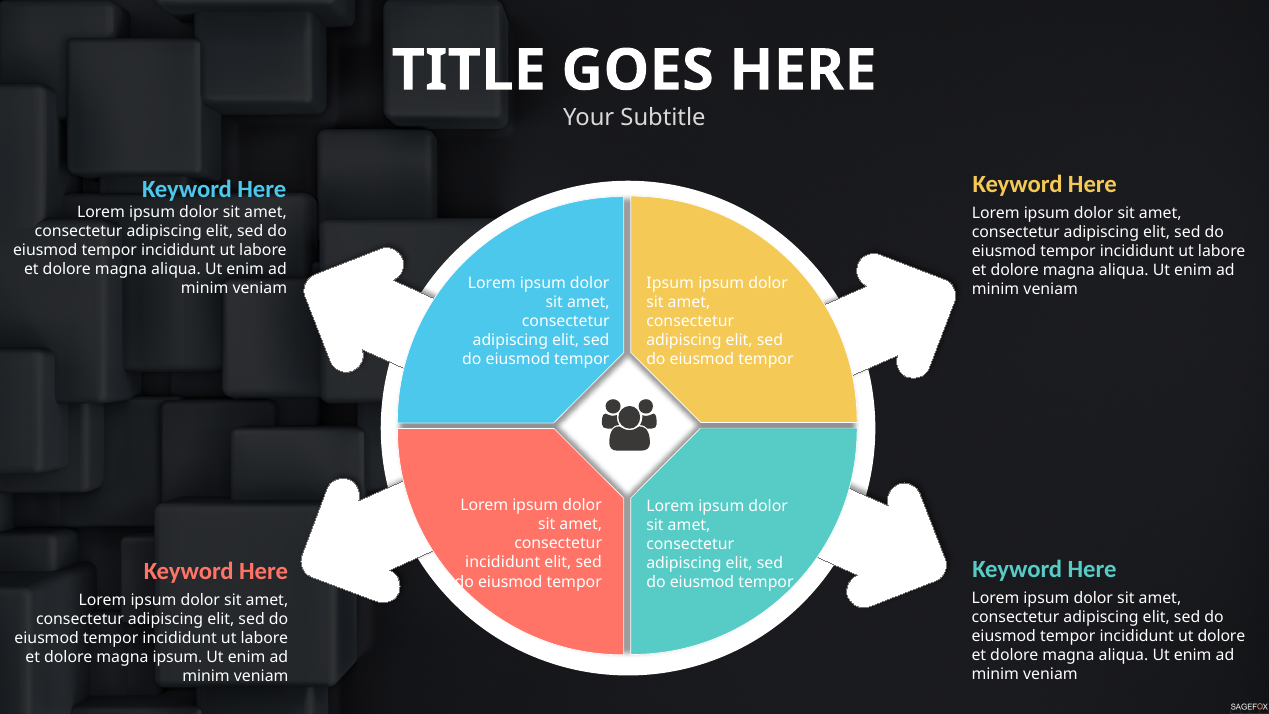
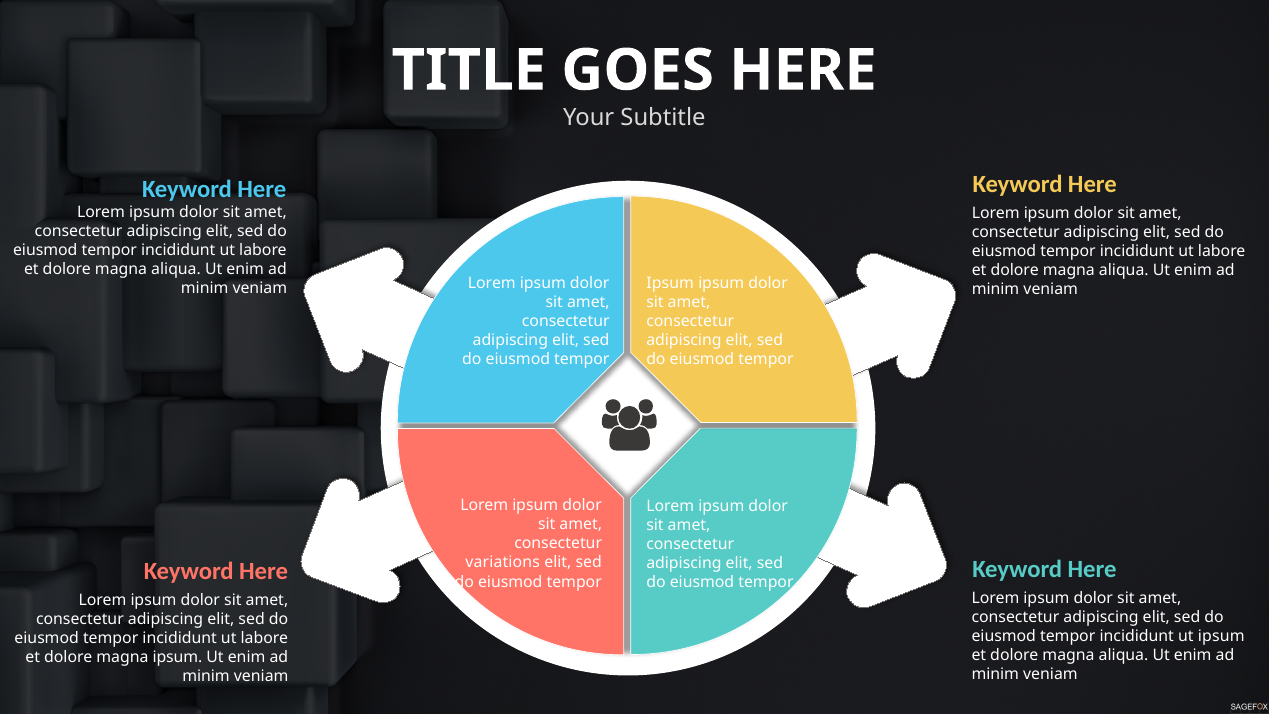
incididunt at (503, 563): incididunt -> variations
ut dolore: dolore -> ipsum
